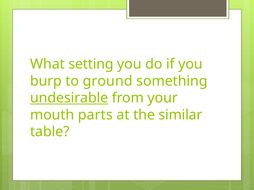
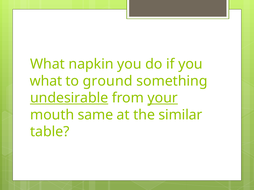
setting: setting -> napkin
burp at (46, 81): burp -> what
your underline: none -> present
parts: parts -> same
